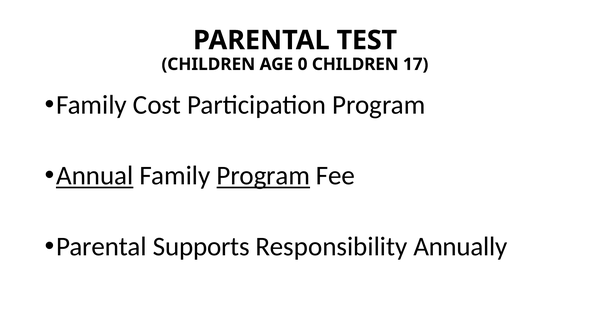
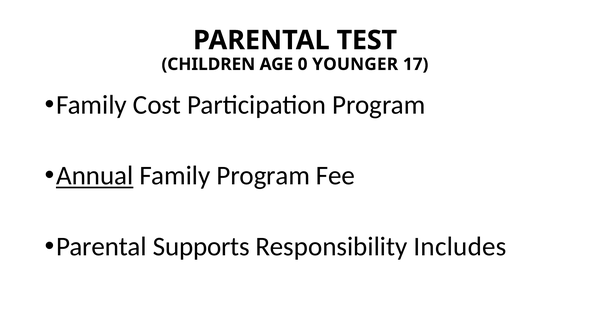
0 CHILDREN: CHILDREN -> YOUNGER
Program at (263, 176) underline: present -> none
Annually: Annually -> Includes
